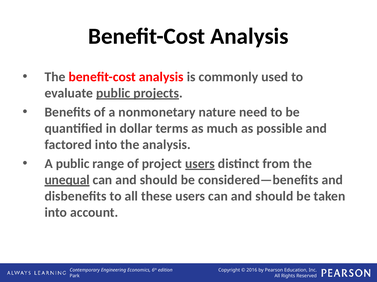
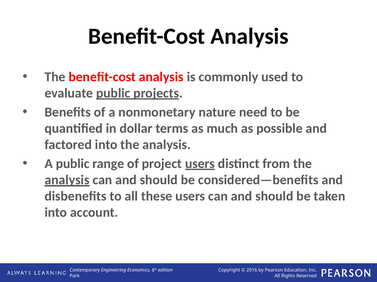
unequal at (67, 180): unequal -> analysis
